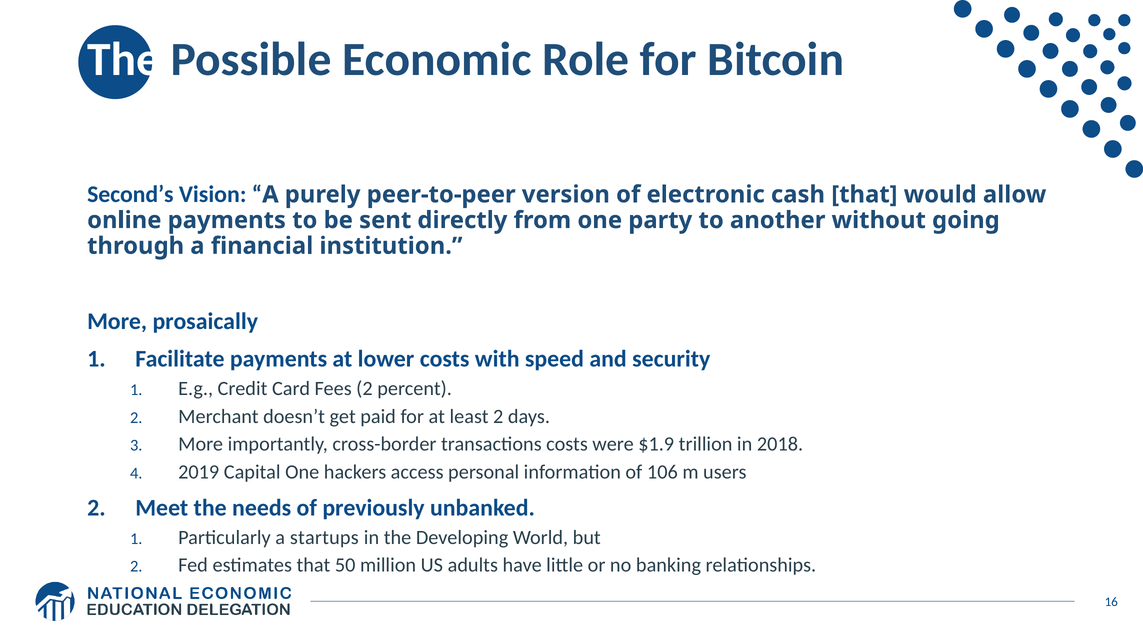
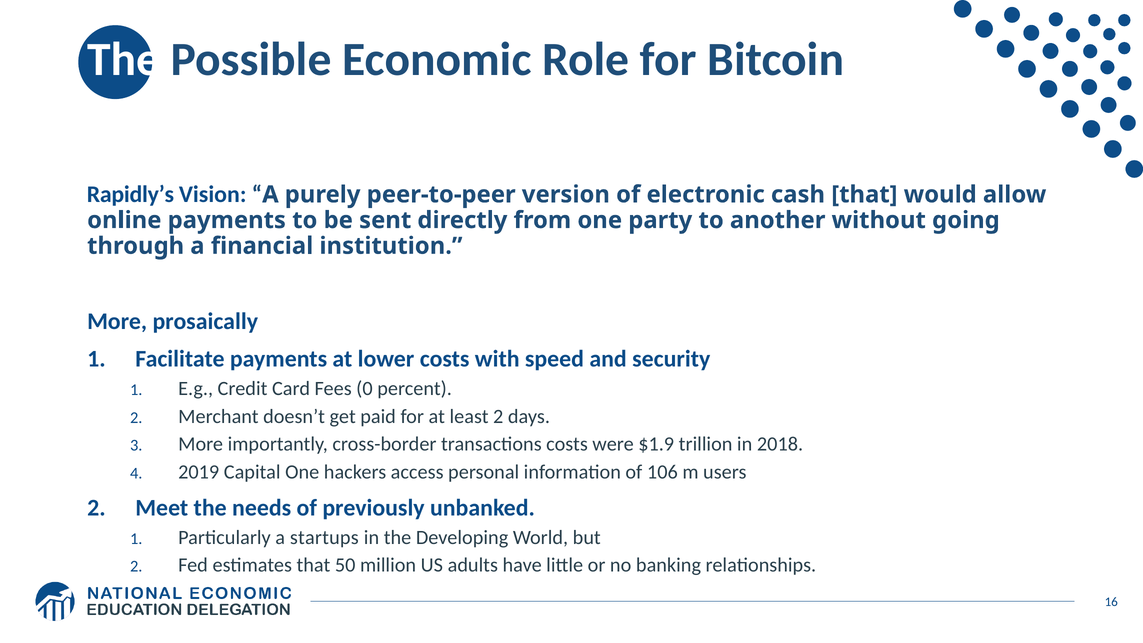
Second’s: Second’s -> Rapidly’s
Fees 2: 2 -> 0
